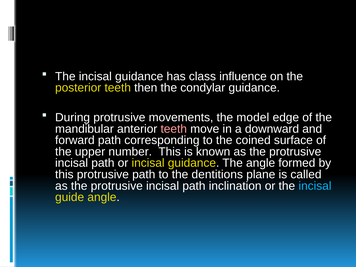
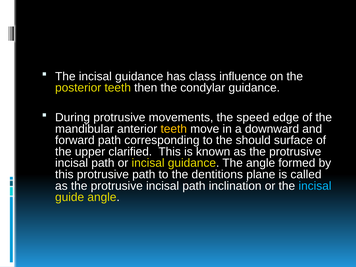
model: model -> speed
teeth at (174, 129) colour: pink -> yellow
coined: coined -> should
number: number -> clarified
